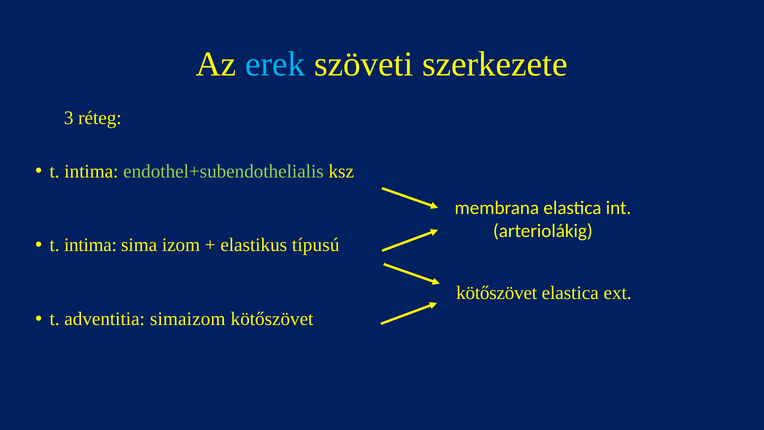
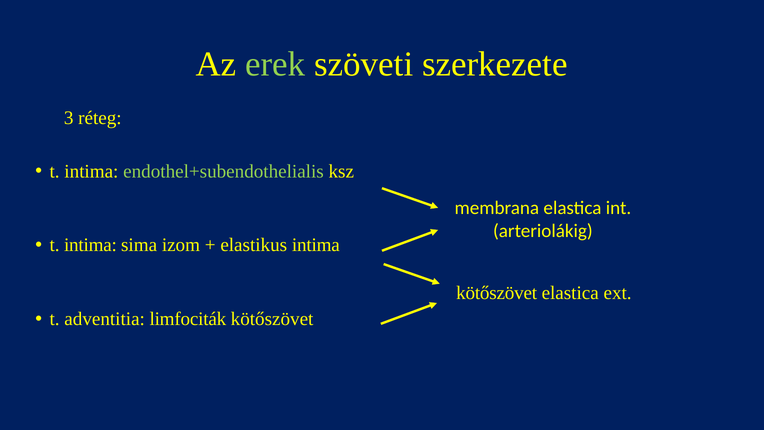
erek colour: light blue -> light green
elastikus típusú: típusú -> intima
simaizom: simaizom -> limfociták
